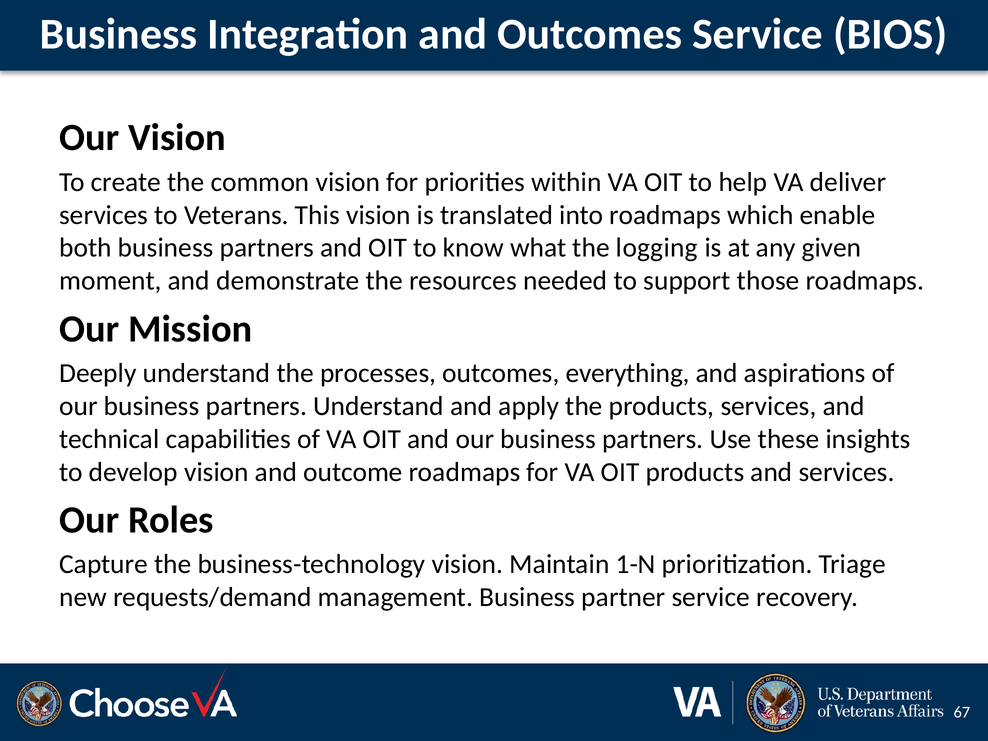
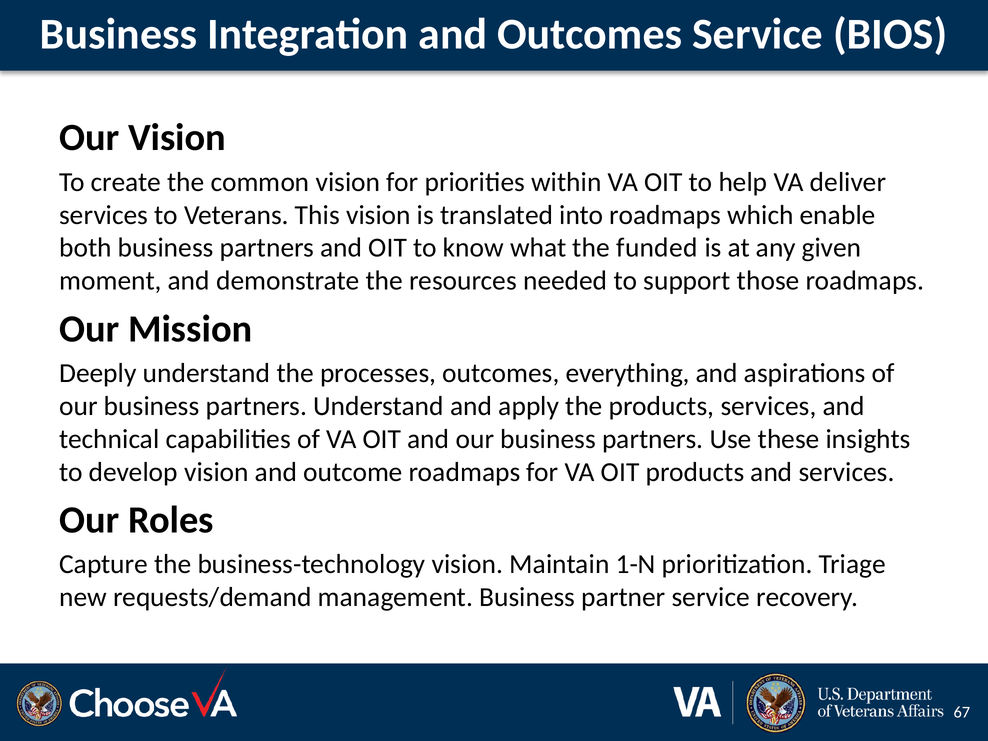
logging: logging -> funded
